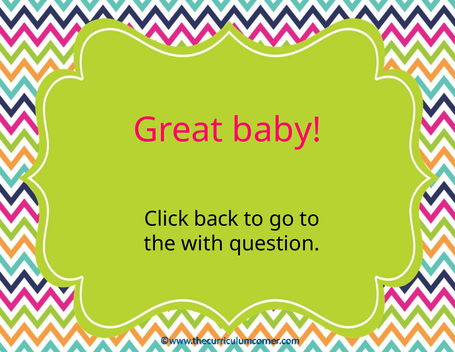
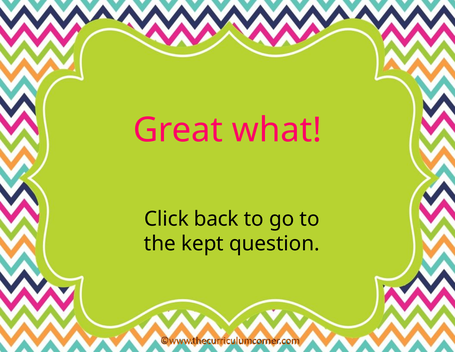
baby: baby -> what
with: with -> kept
©www.thecurriculumcorner.com colour: blue -> orange
